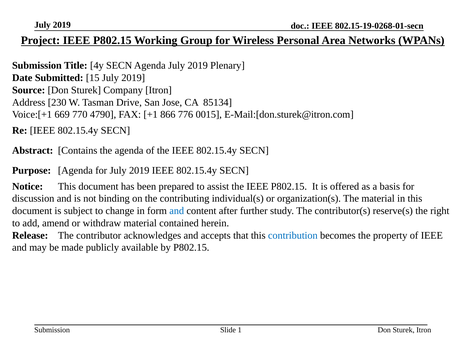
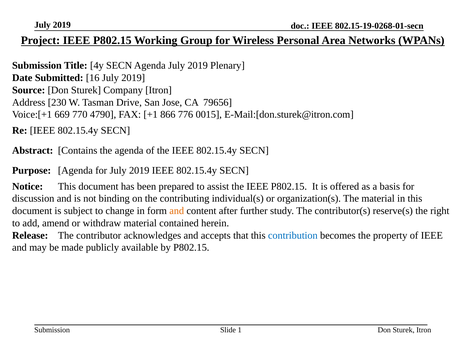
15: 15 -> 16
85134: 85134 -> 79656
and at (177, 211) colour: blue -> orange
